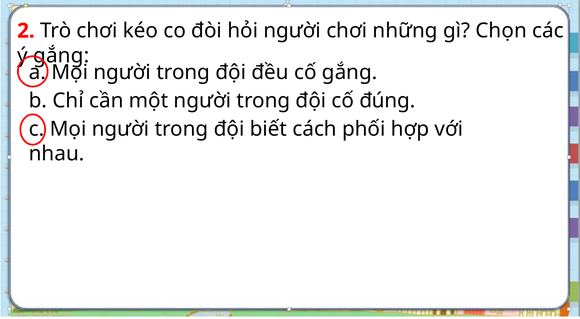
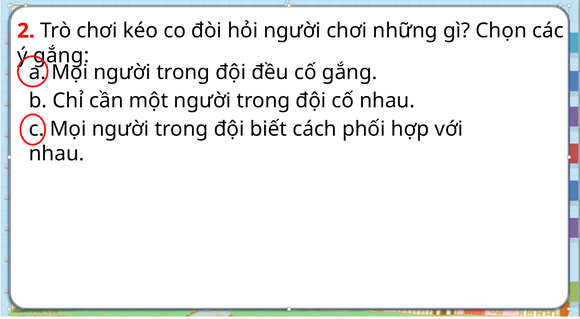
cố đúng: đúng -> nhau
